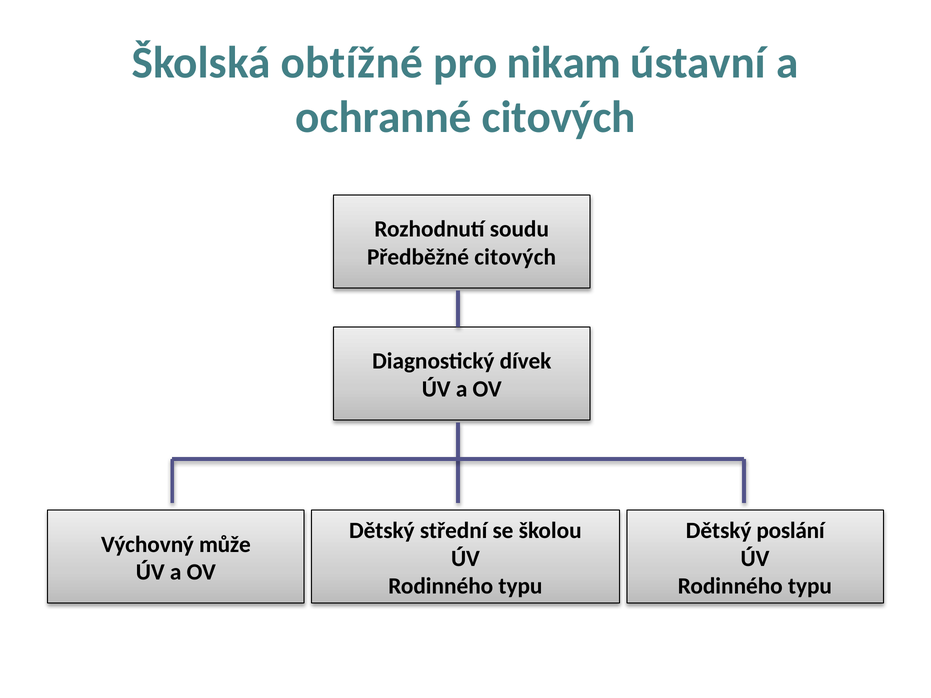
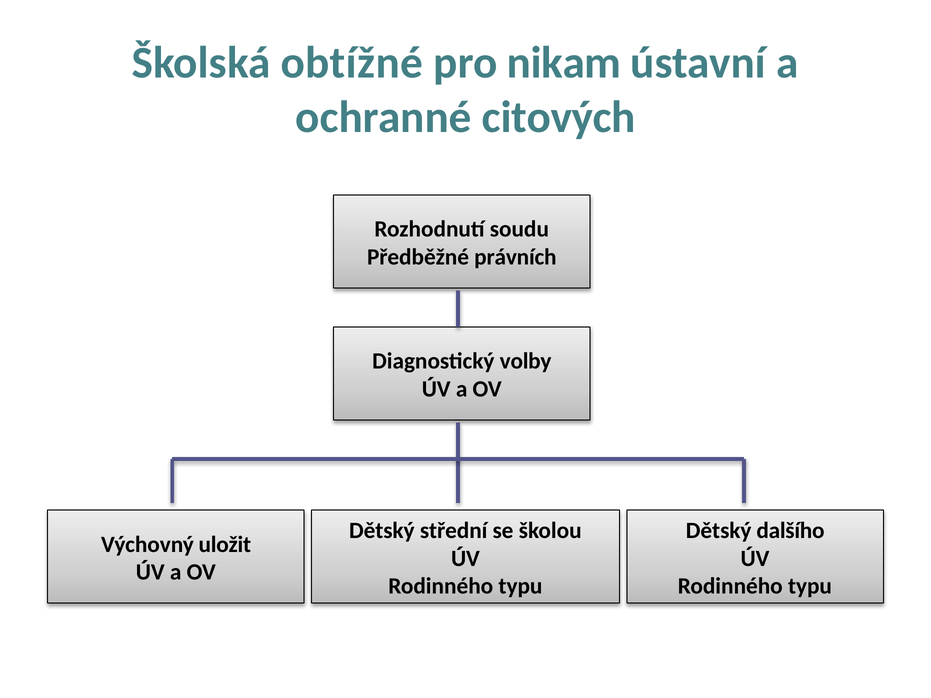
Předběžné citových: citových -> právních
dívek: dívek -> volby
poslání: poslání -> dalšího
může: může -> uložit
